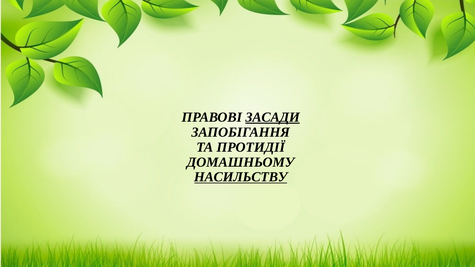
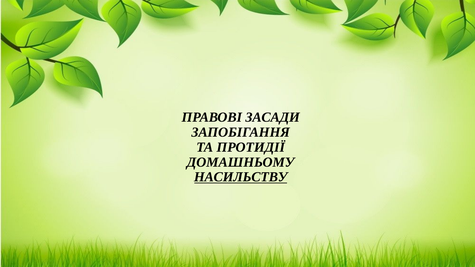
ЗАСАДИ underline: present -> none
